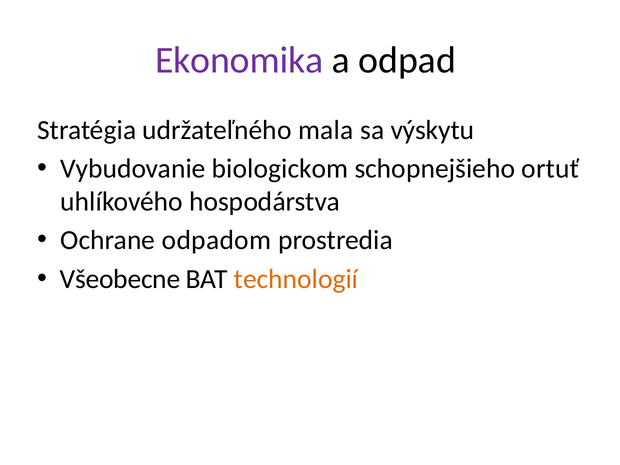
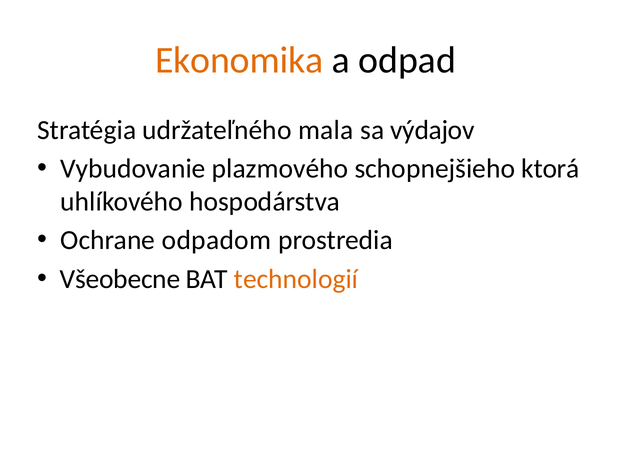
Ekonomika colour: purple -> orange
výskytu: výskytu -> výdajov
biologickom: biologickom -> plazmového
ortuť: ortuť -> ktorá
